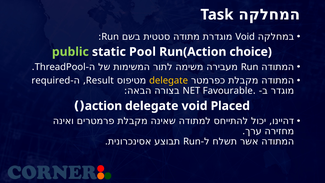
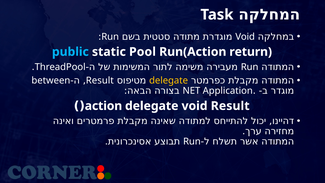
public colour: light green -> light blue
choice: choice -> return
required: required -> between
Favourable: Favourable -> Application
void Placed: Placed -> Result
